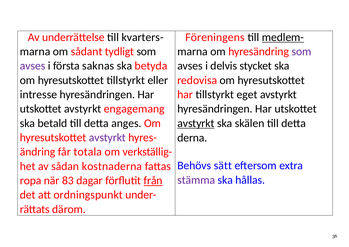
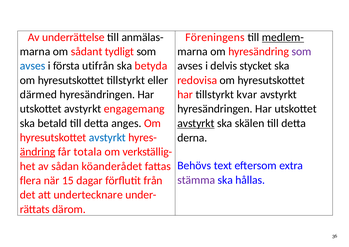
kvarters-: kvarters- -> anmälas-
avses at (33, 66) colour: purple -> blue
saknas: saknas -> utifrån
intresse: intresse -> därmed
eget: eget -> kvar
avstyrkt at (107, 137) colour: purple -> blue
ändring underline: none -> present
sätt: sätt -> text
kostnaderna: kostnaderna -> köanderådet
ropa: ropa -> flera
83: 83 -> 15
från underline: present -> none
ordningspunkt: ordningspunkt -> undertecknare
